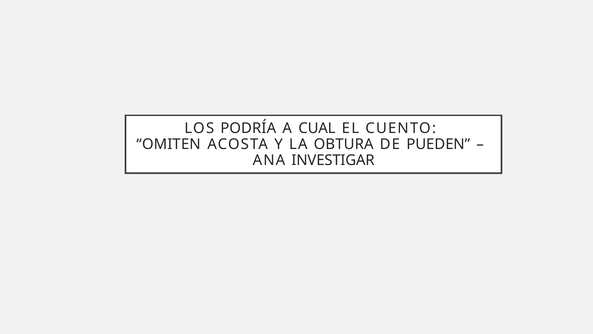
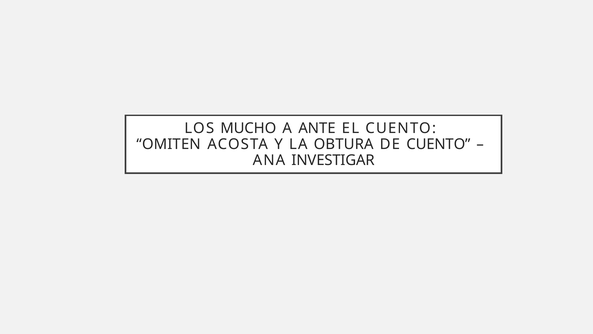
PODRÍA: PODRÍA -> MUCHO
CUAL: CUAL -> ANTE
DE PUEDEN: PUEDEN -> CUENTO
